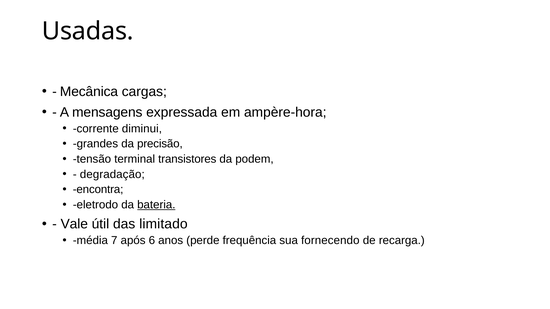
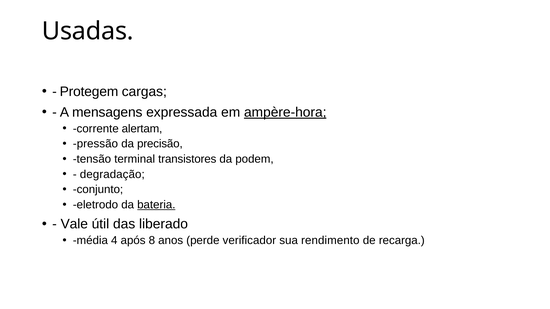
Mecânica: Mecânica -> Protegem
ampère-hora underline: none -> present
diminui: diminui -> alertam
grandes: grandes -> pressão
encontra: encontra -> conjunto
limitado: limitado -> liberado
7: 7 -> 4
6: 6 -> 8
frequência: frequência -> verificador
fornecendo: fornecendo -> rendimento
